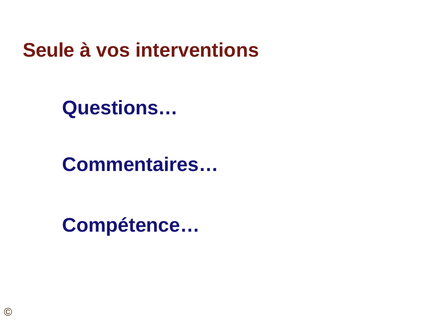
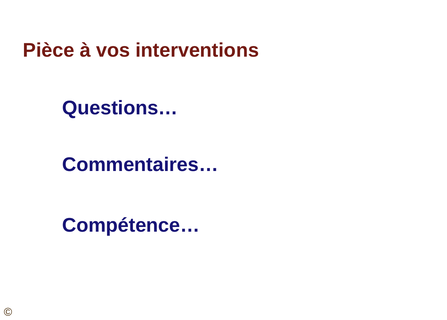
Seule: Seule -> Pièce
